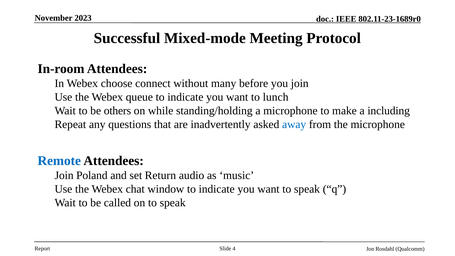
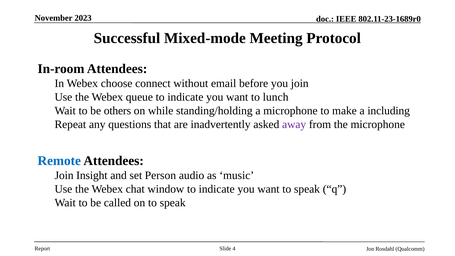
many: many -> email
away colour: blue -> purple
Poland: Poland -> Insight
Return: Return -> Person
